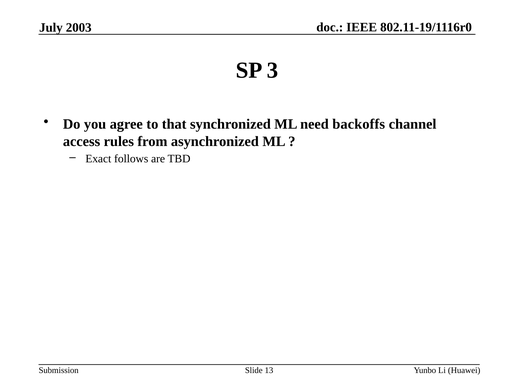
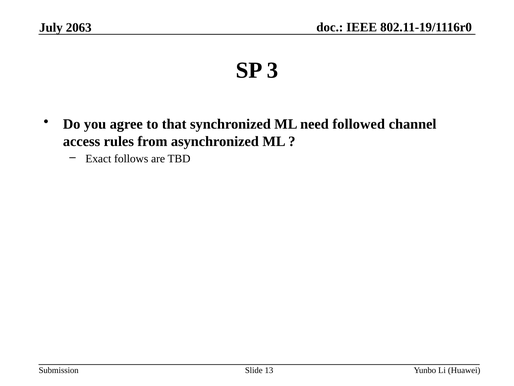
2003: 2003 -> 2063
backoffs: backoffs -> followed
